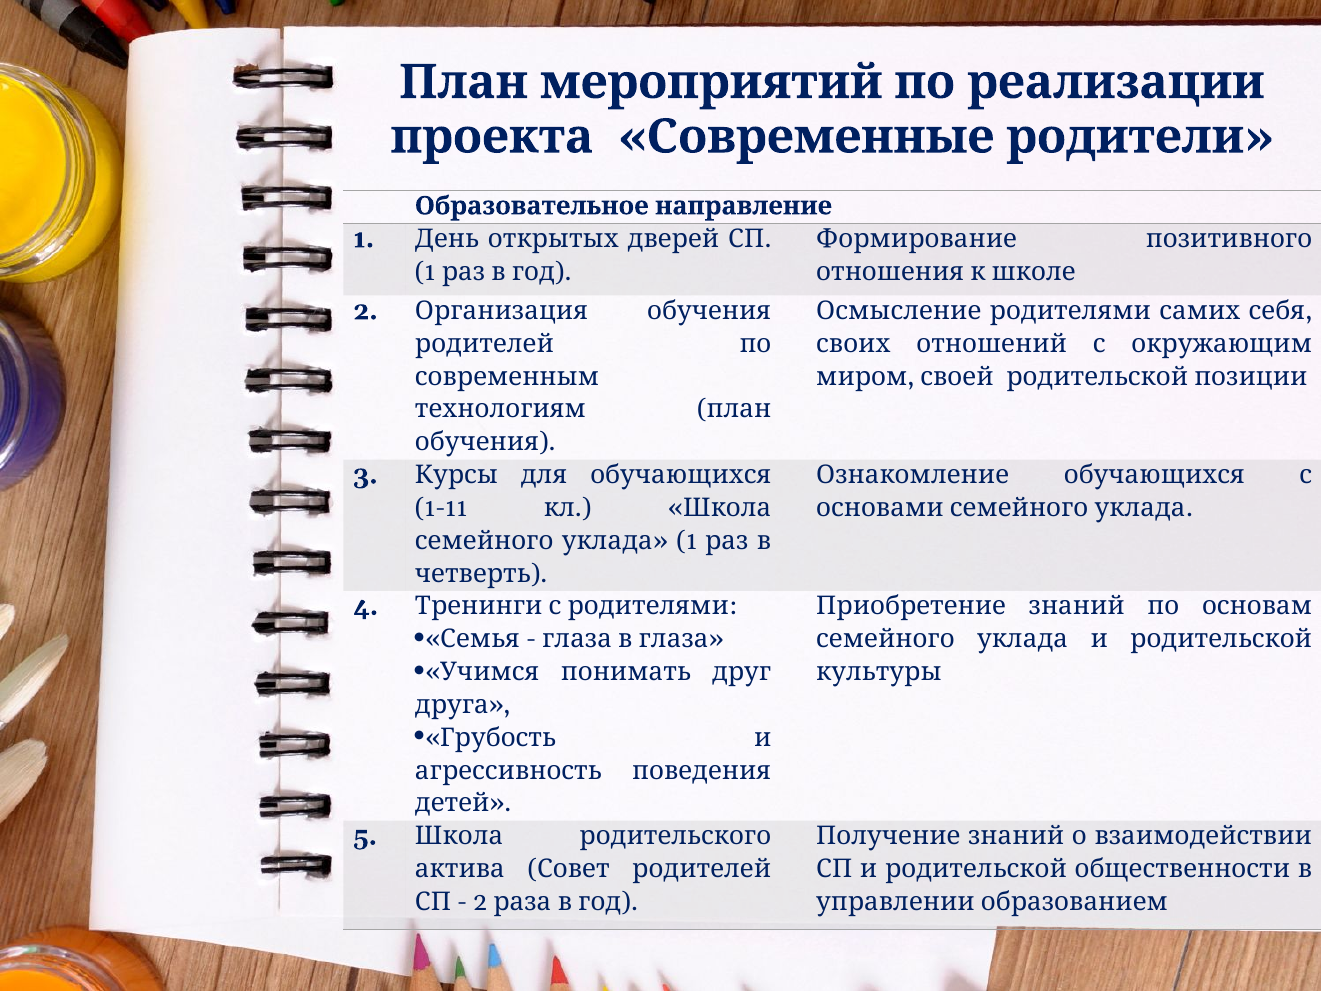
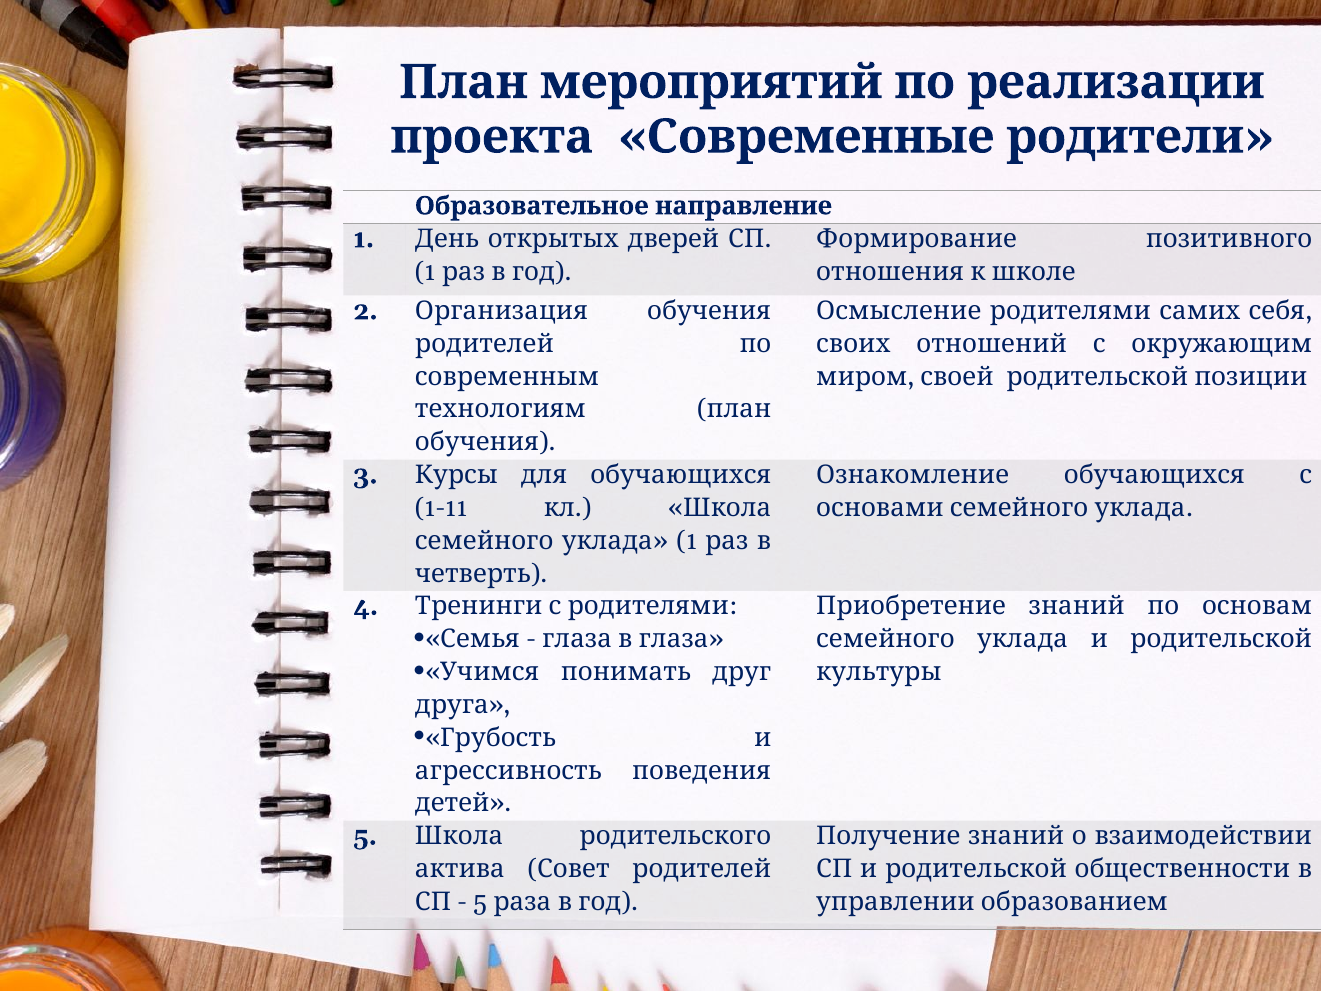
2 at (480, 902): 2 -> 5
